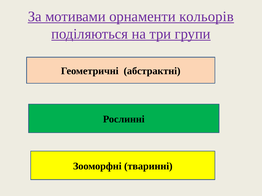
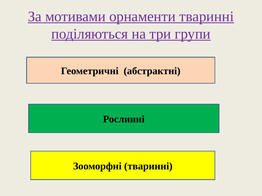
орнаменти кольорів: кольорів -> тваринні
